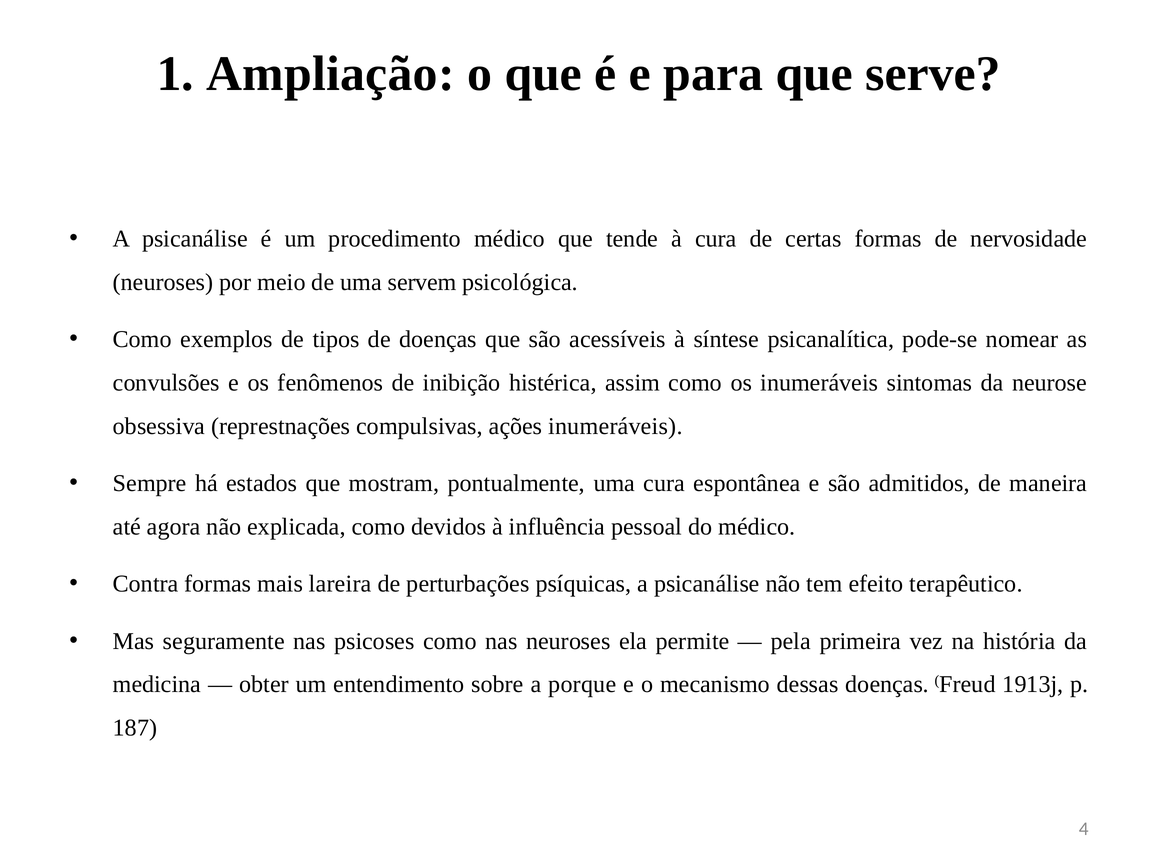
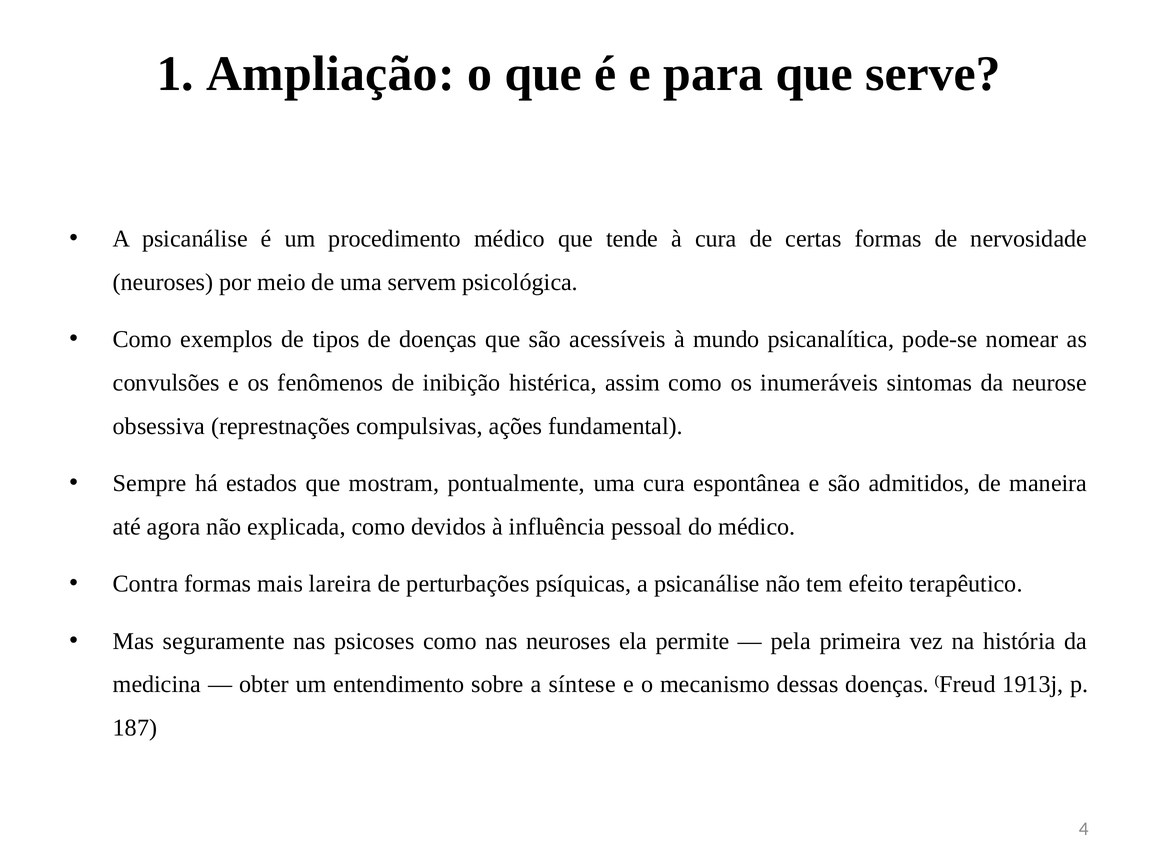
síntese: síntese -> mundo
ações inumeráveis: inumeráveis -> fundamental
porque: porque -> síntese
